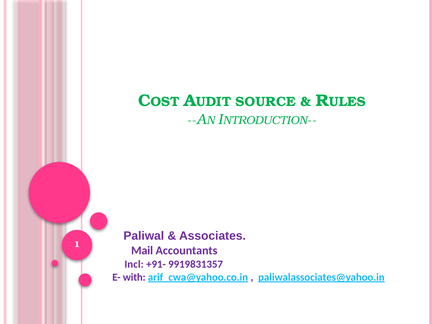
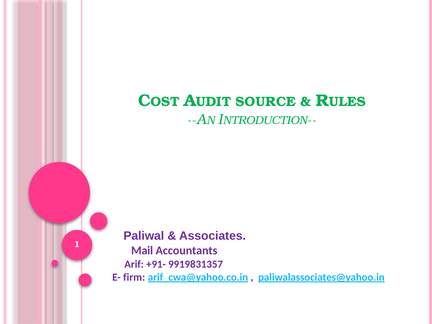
Incl: Incl -> Arif
with: with -> firm
